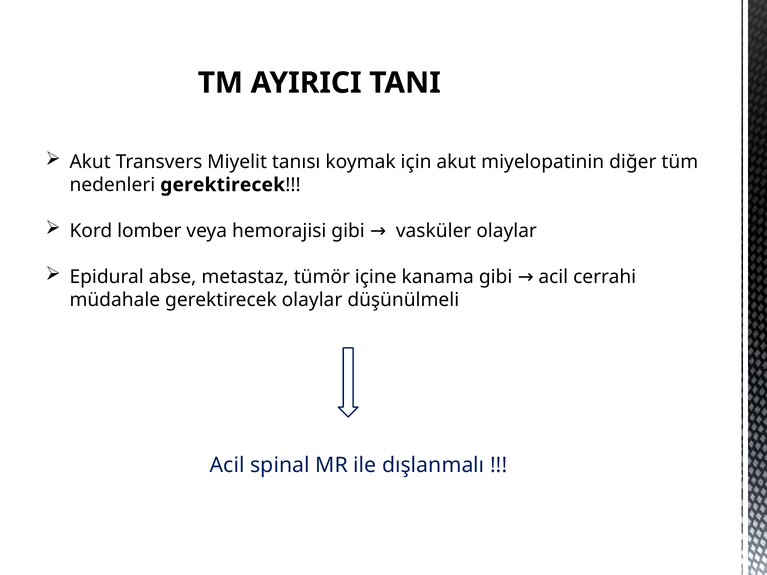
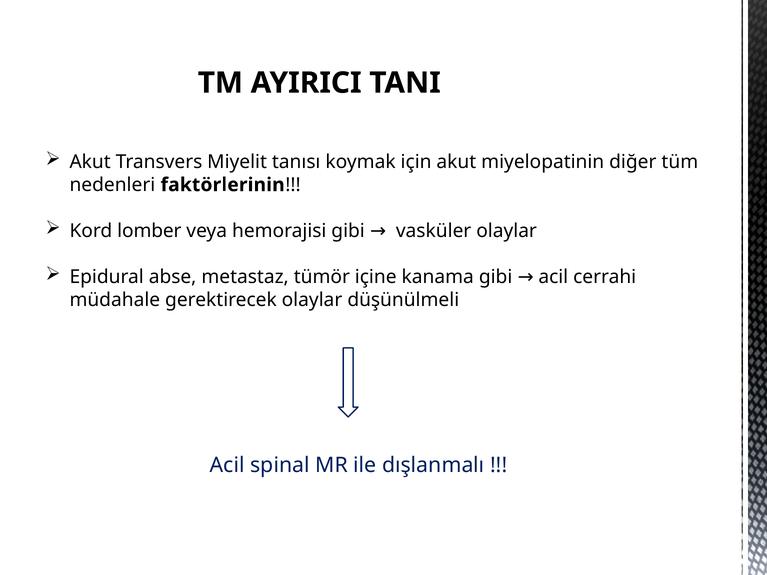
nedenleri gerektirecek: gerektirecek -> faktörlerinin
